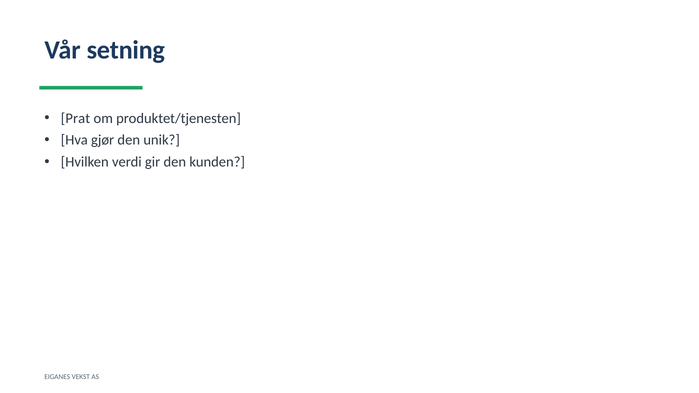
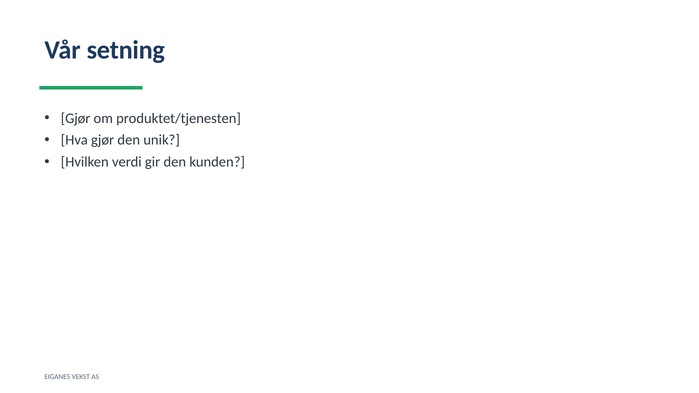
Prat at (76, 118): Prat -> Gjør
